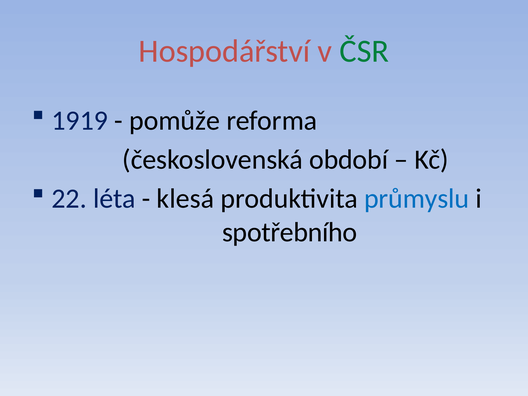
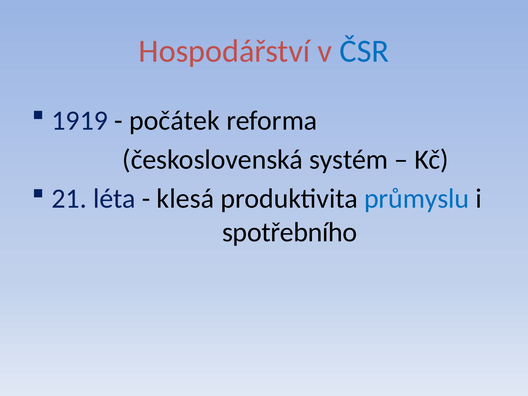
ČSR colour: green -> blue
pomůže: pomůže -> počátek
období: období -> systém
22: 22 -> 21
